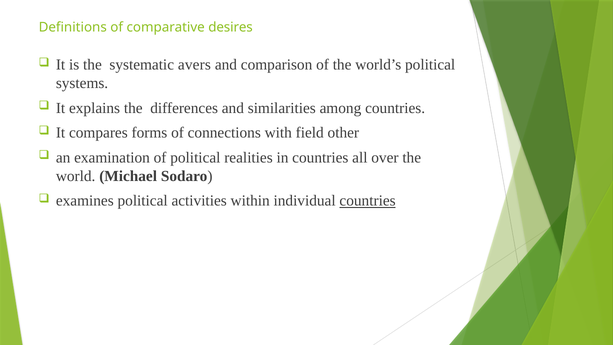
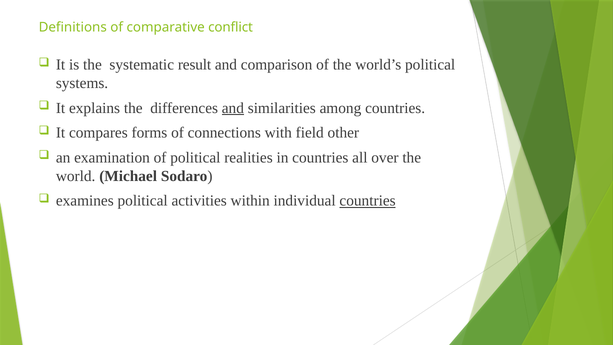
desires: desires -> conflict
avers: avers -> result
and at (233, 108) underline: none -> present
